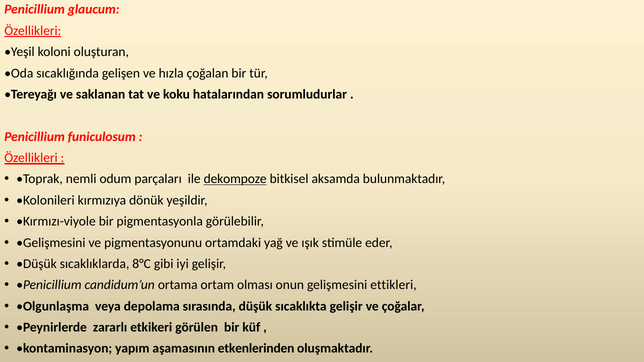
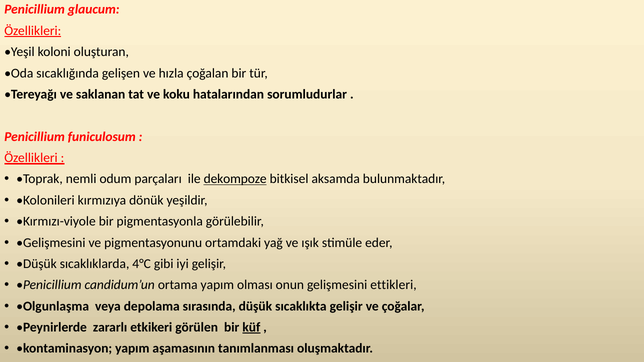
8°C: 8°C -> 4°C
ortama ortam: ortam -> yapım
küf underline: none -> present
etkenlerinden: etkenlerinden -> tanımlanması
